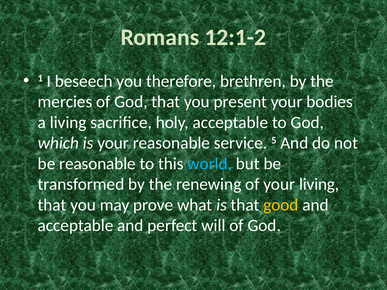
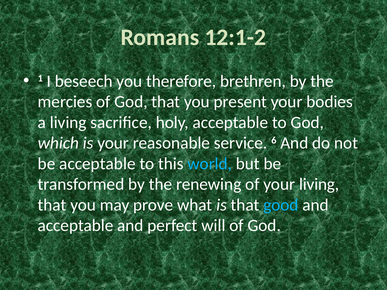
5: 5 -> 6
be reasonable: reasonable -> acceptable
good colour: yellow -> light blue
